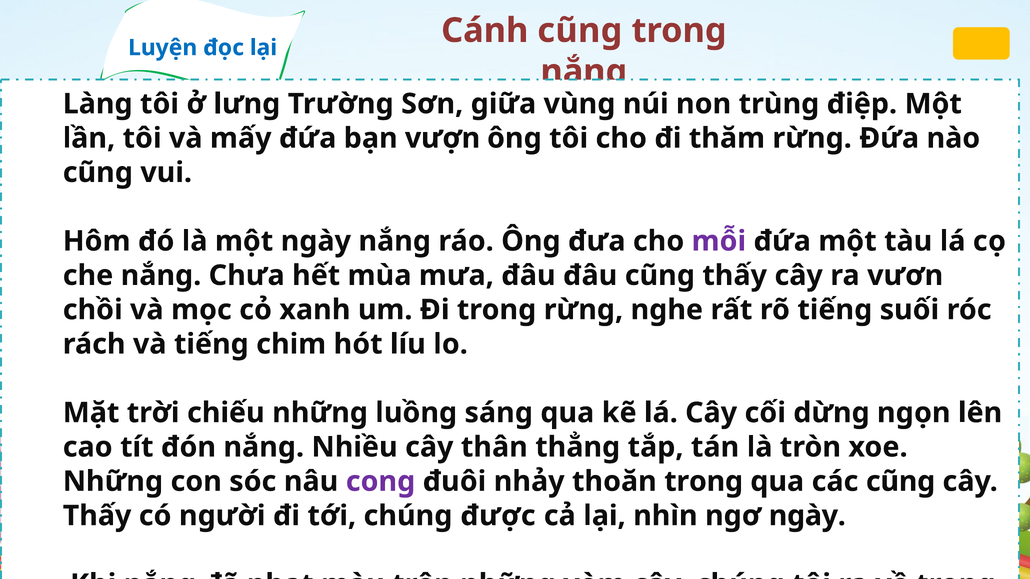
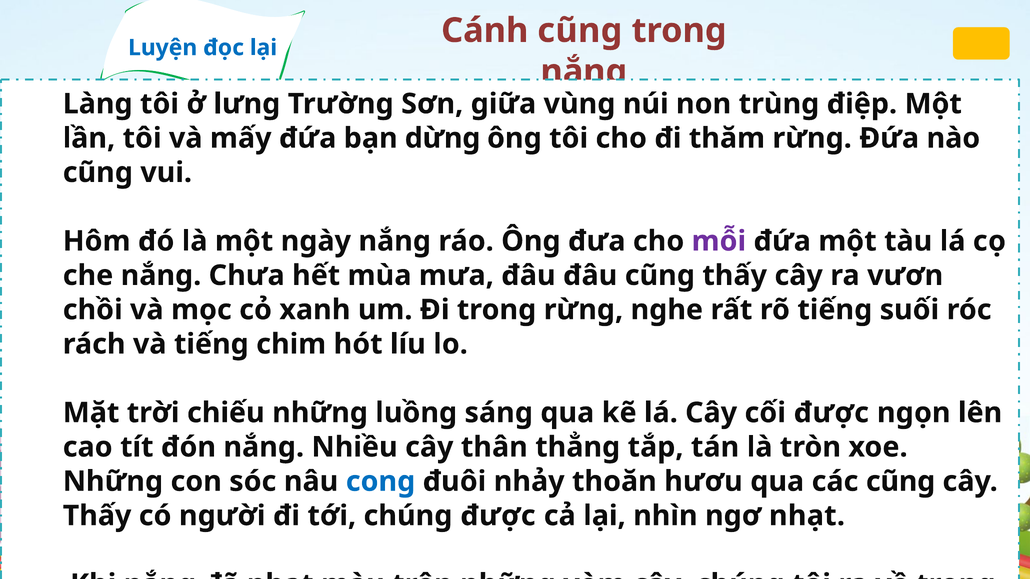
bạn vượn: vượn -> dừng
cối dừng: dừng -> được
cong colour: purple -> blue
thoăn trong: trong -> hươu
ngơ ngày: ngày -> nhạt
